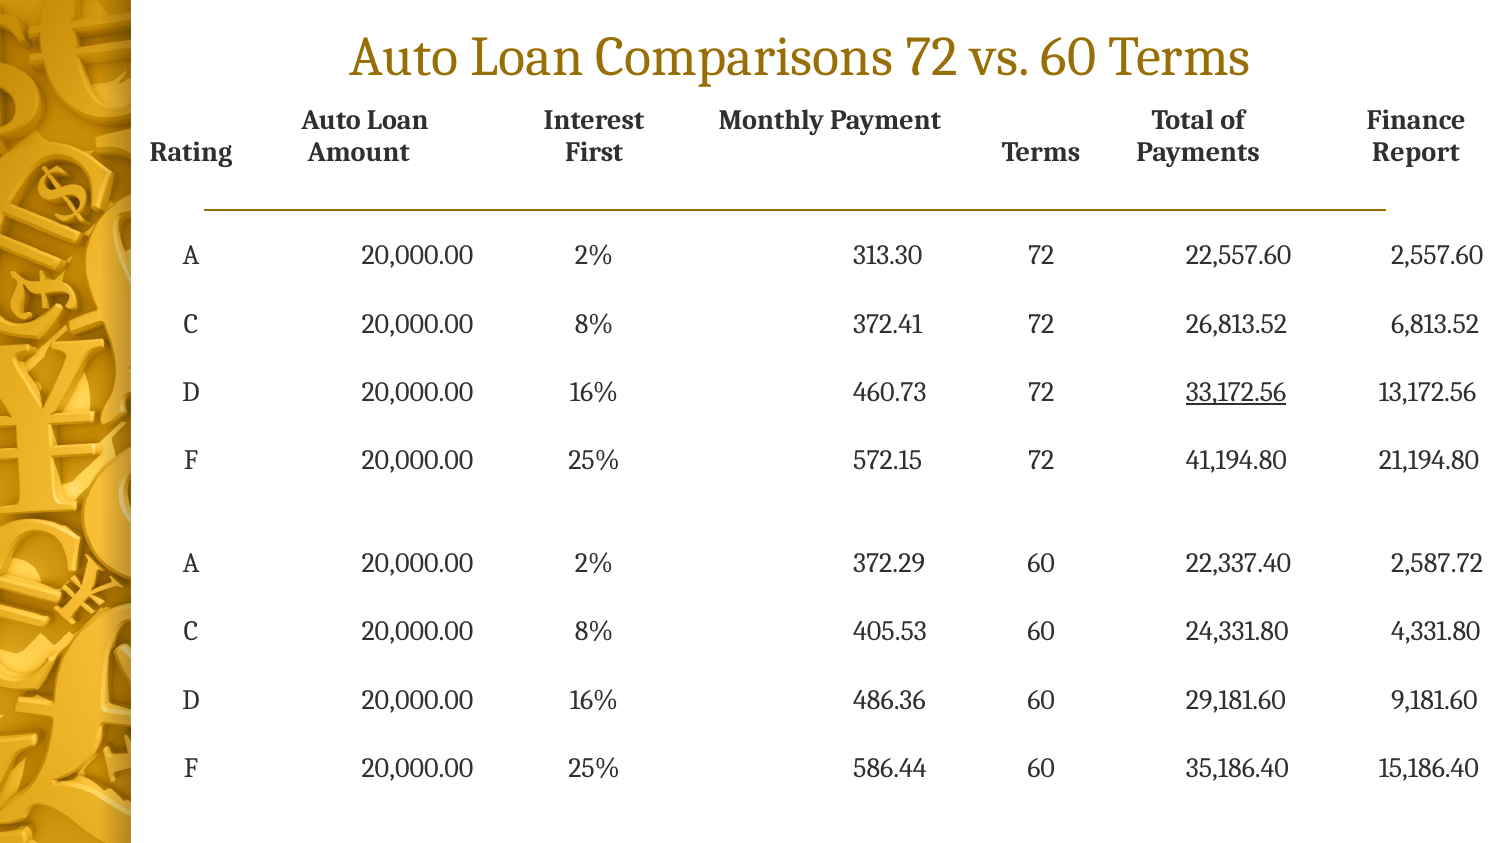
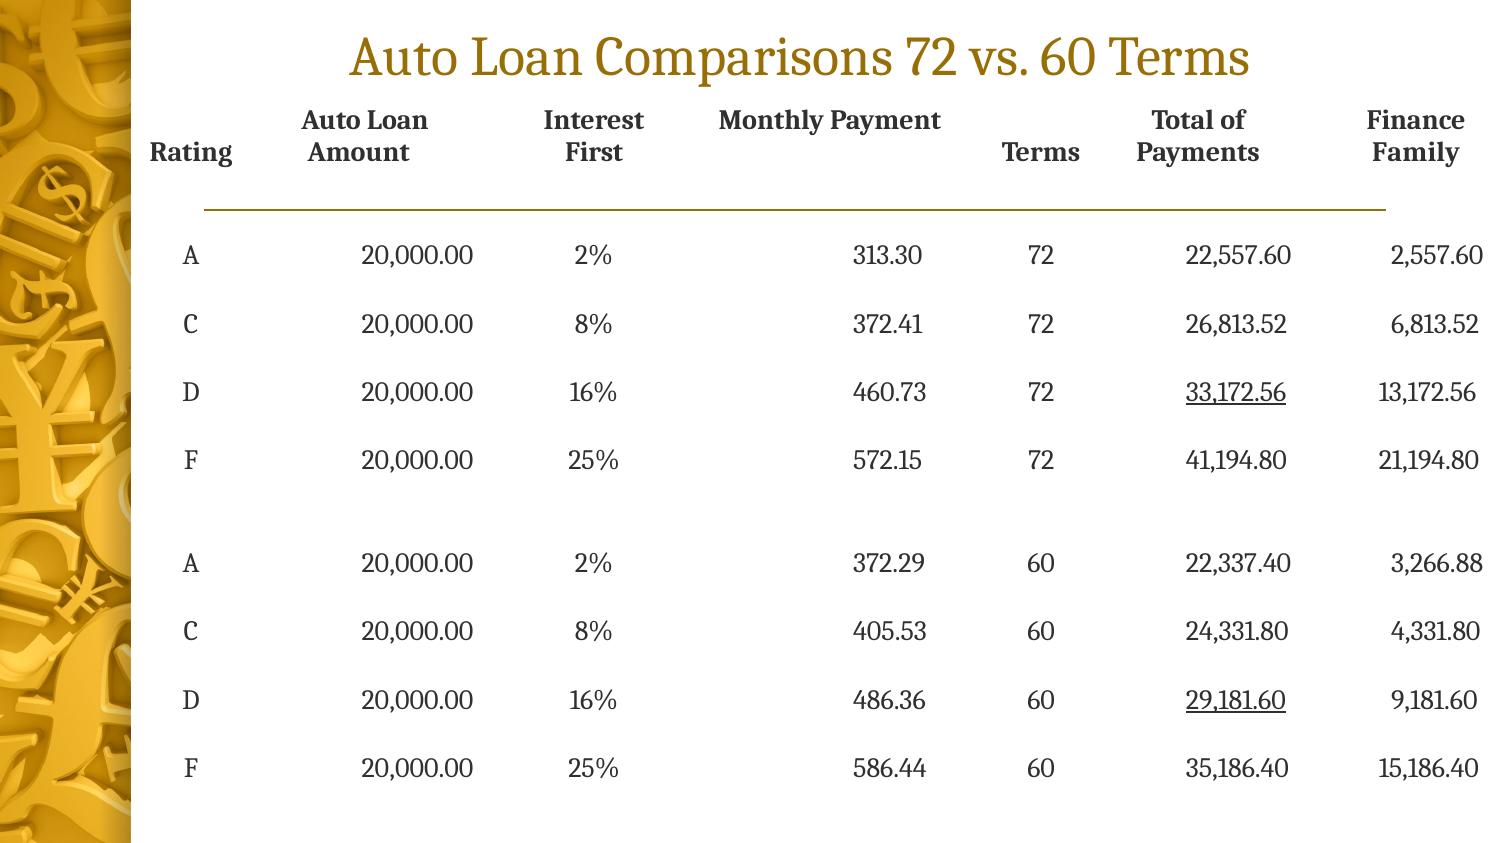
Report: Report -> Family
2,587.72: 2,587.72 -> 3,266.88
29,181.60 underline: none -> present
